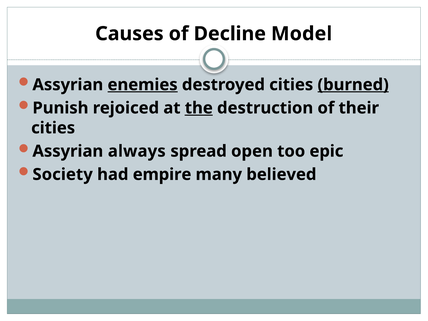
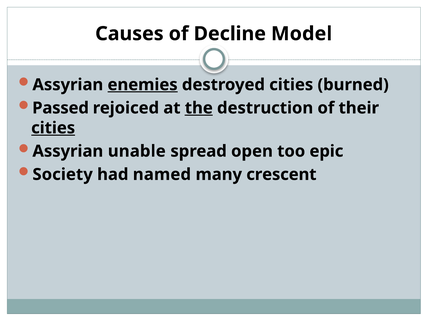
burned underline: present -> none
Punish: Punish -> Passed
cities at (53, 128) underline: none -> present
always: always -> unable
empire: empire -> named
believed: believed -> crescent
